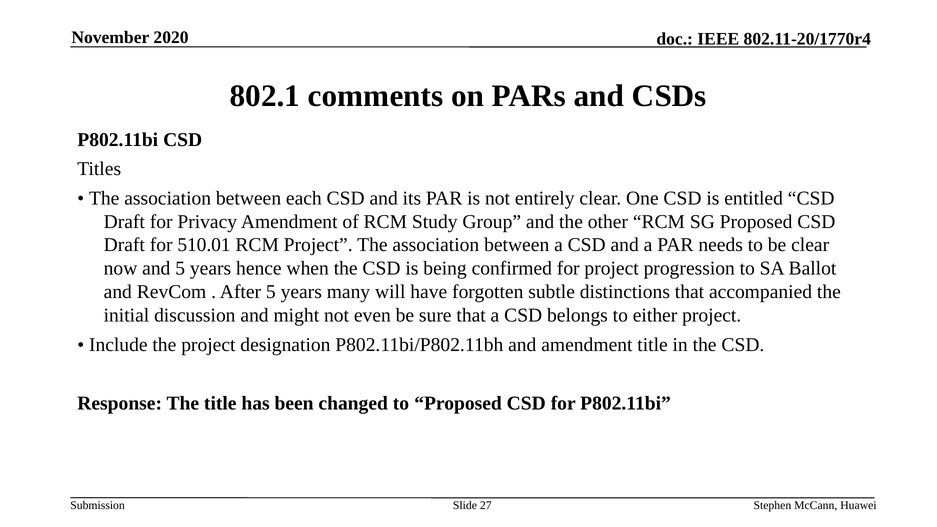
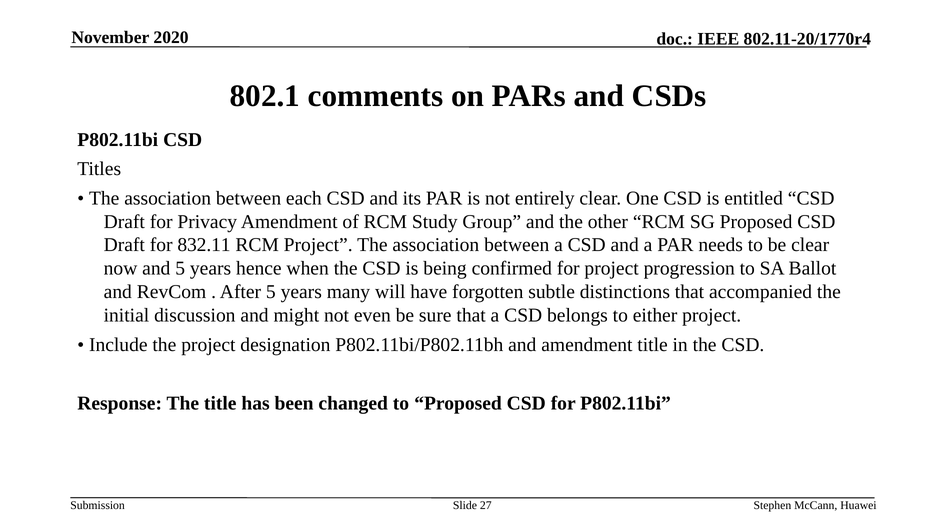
510.01: 510.01 -> 832.11
